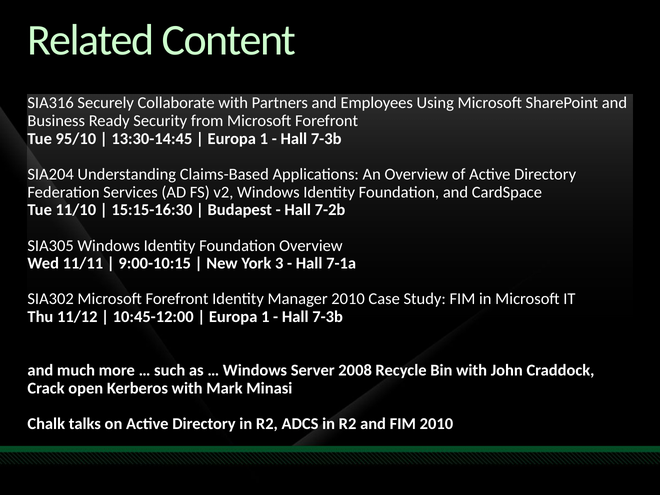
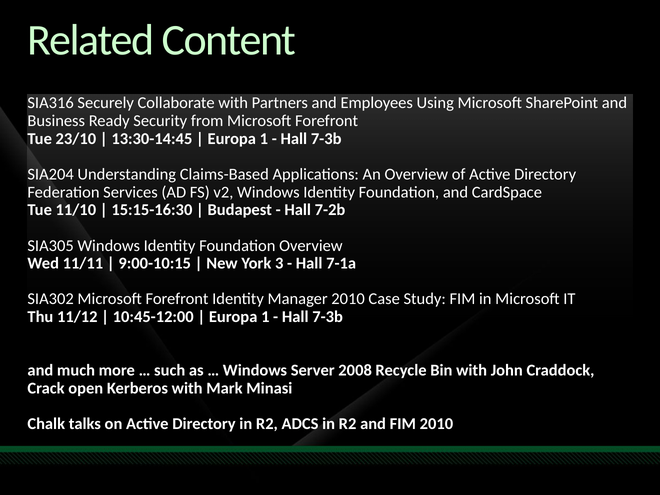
95/10: 95/10 -> 23/10
